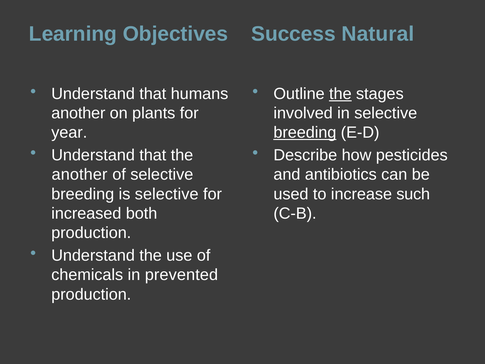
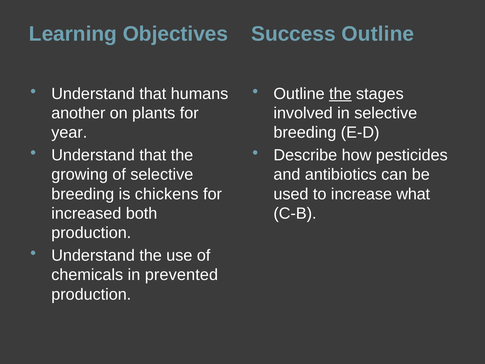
Success Natural: Natural -> Outline
breeding at (305, 132) underline: present -> none
another at (80, 175): another -> growing
is selective: selective -> chickens
such: such -> what
